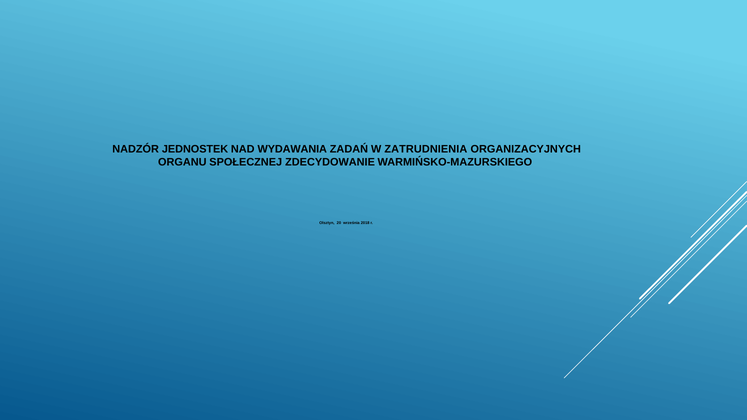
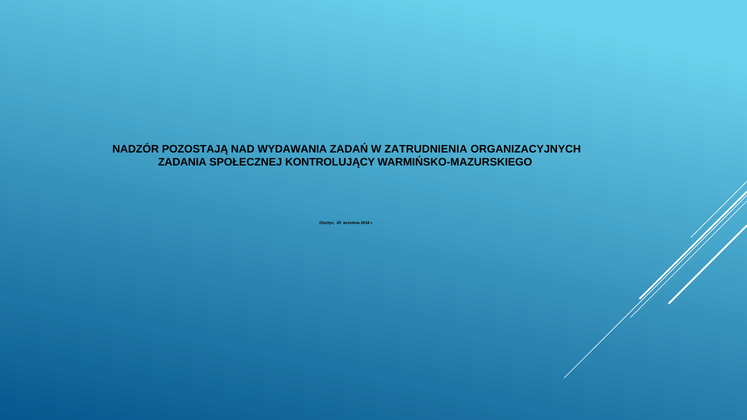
JEDNOSTEK: JEDNOSTEK -> POZOSTAJĄ
ORGANU: ORGANU -> ZADANIA
ZDECYDOWANIE: ZDECYDOWANIE -> KONTROLUJĄCY
